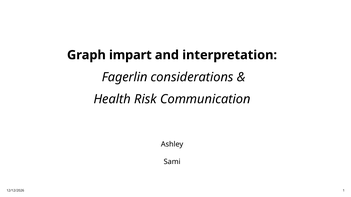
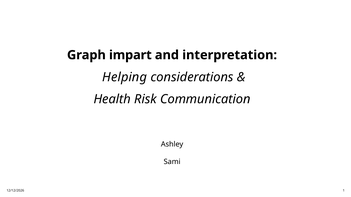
Fagerlin: Fagerlin -> Helping
